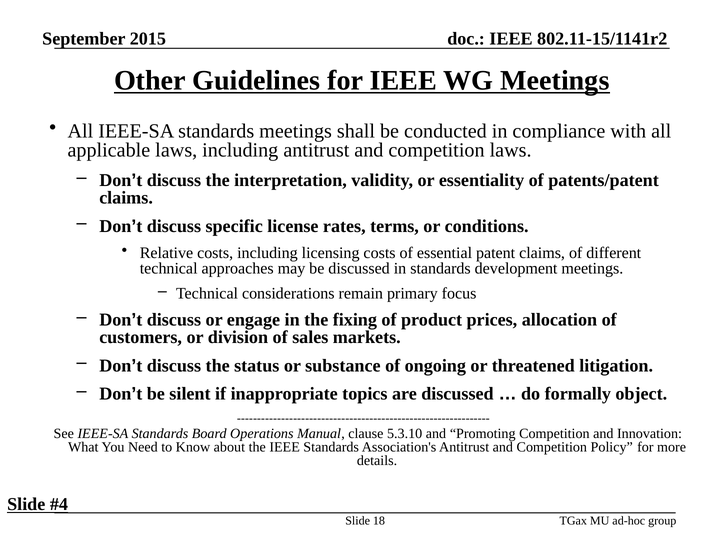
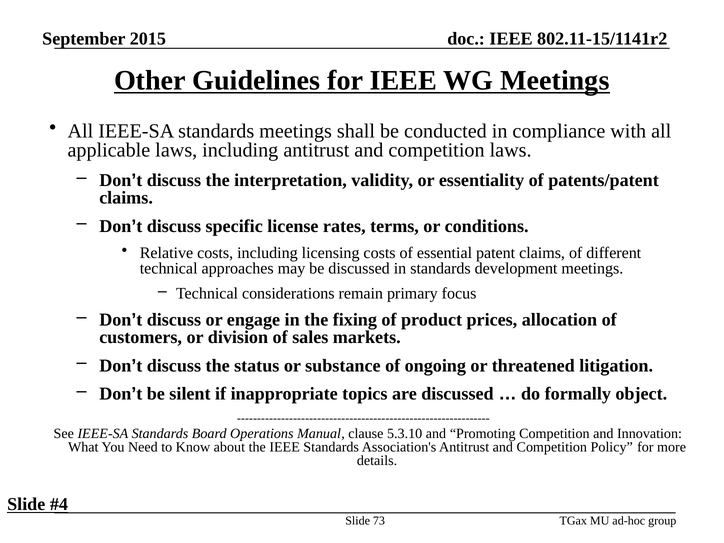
18: 18 -> 73
